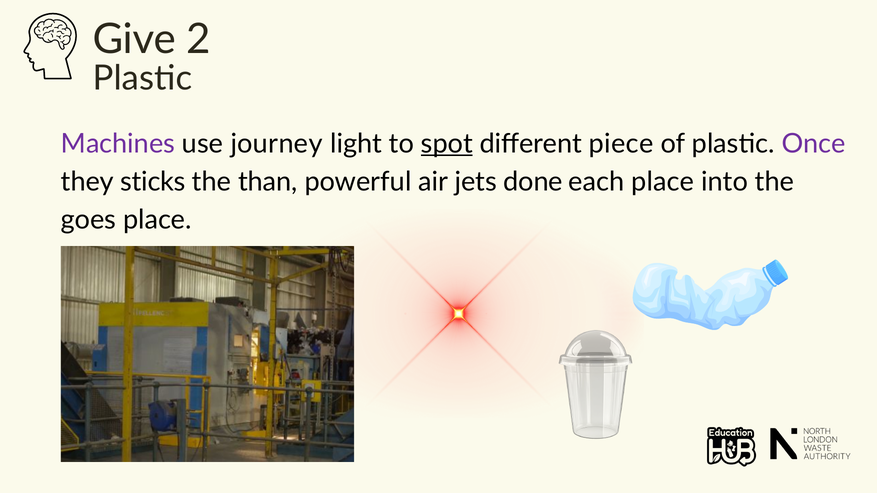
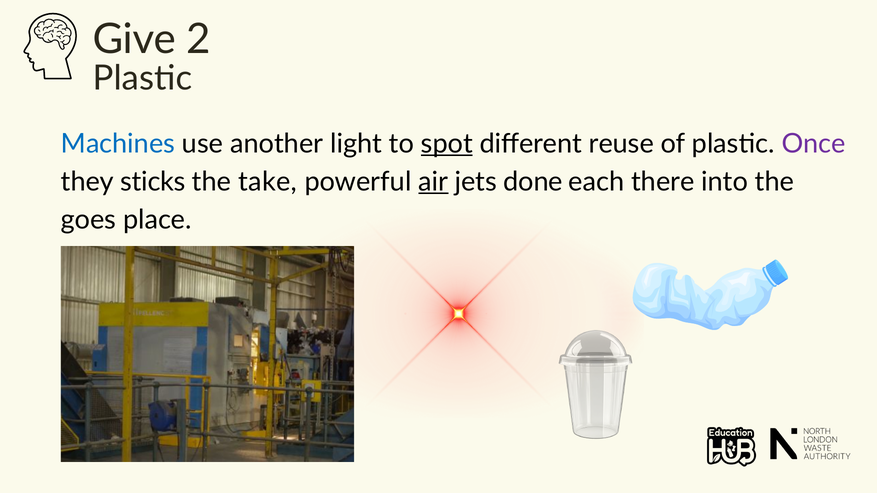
Machines colour: purple -> blue
journey: journey -> another
piece: piece -> reuse
than: than -> take
air underline: none -> present
each place: place -> there
